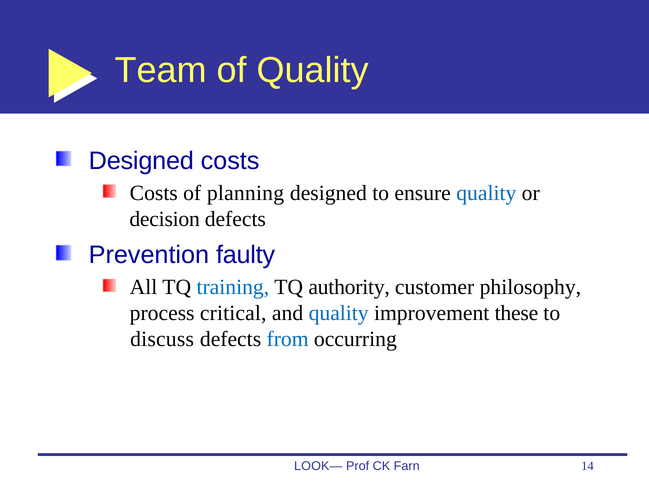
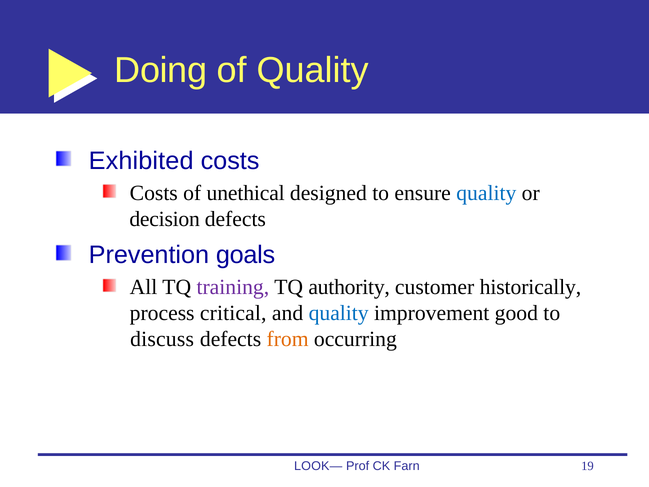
Team: Team -> Doing
Designed at (141, 161): Designed -> Exhibited
planning: planning -> unethical
faulty: faulty -> goals
training colour: blue -> purple
philosophy: philosophy -> historically
these: these -> good
from colour: blue -> orange
14: 14 -> 19
